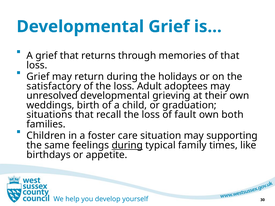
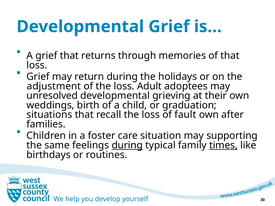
satisfactory: satisfactory -> adjustment
both: both -> after
times underline: none -> present
appetite: appetite -> routines
